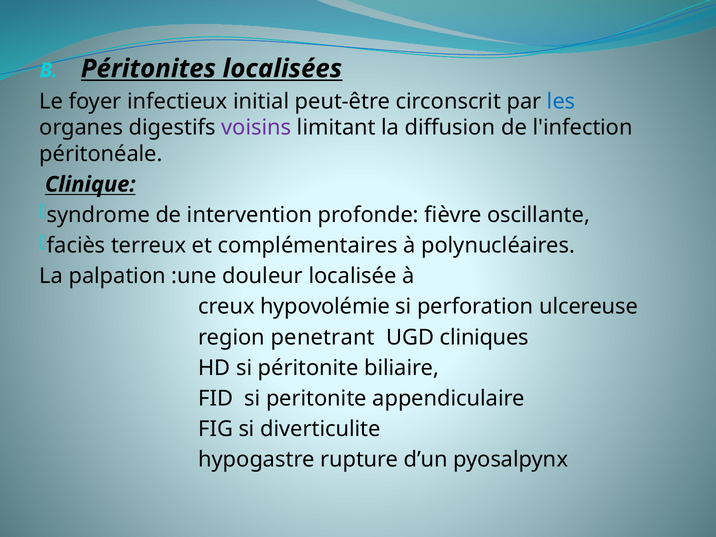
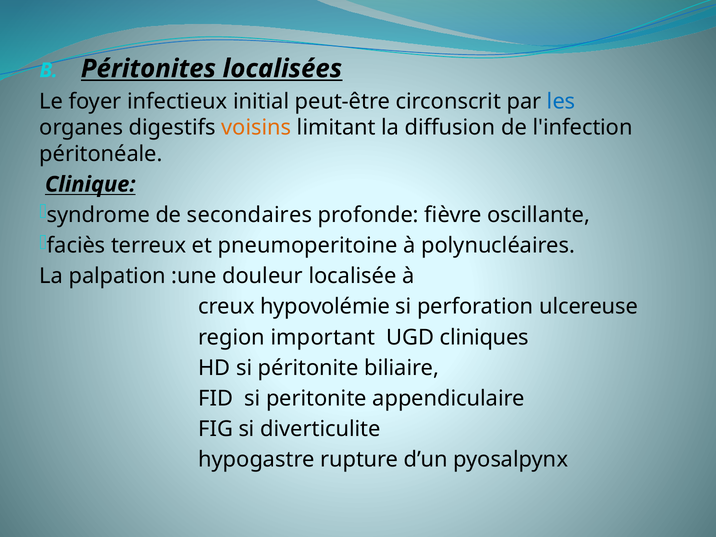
voisins colour: purple -> orange
intervention: intervention -> secondaires
complémentaires: complémentaires -> pneumoperitoine
penetrant: penetrant -> important
